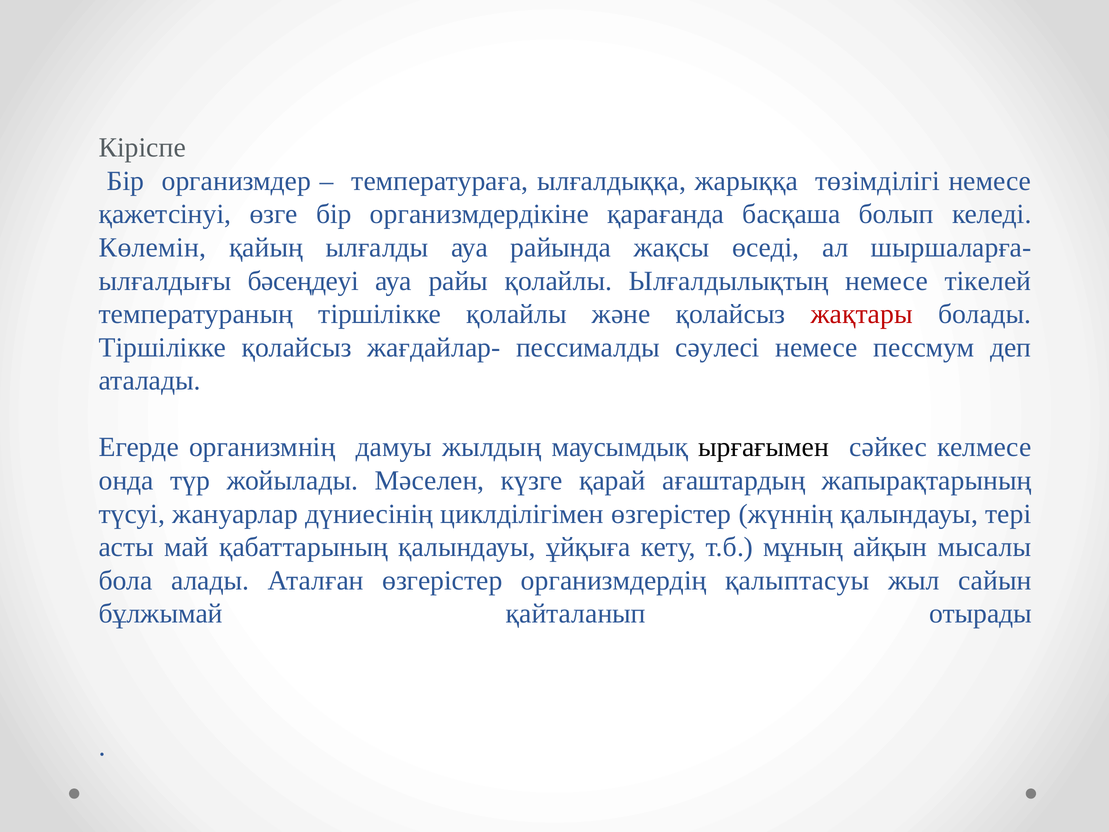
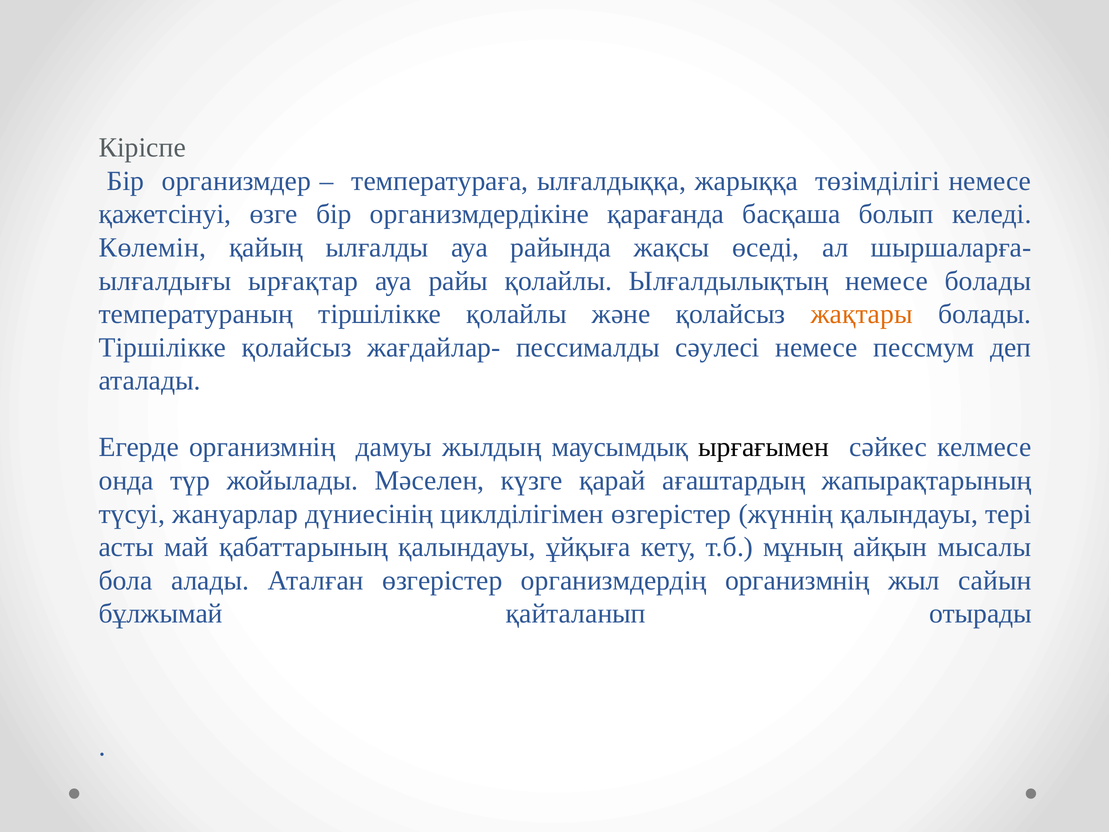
бәсеңдеуі: бәсеңдеуі -> ырғақтар
немесе тікелей: тікелей -> болады
жақтары colour: red -> orange
организмдердің қалыптасуы: қалыптасуы -> организмнің
